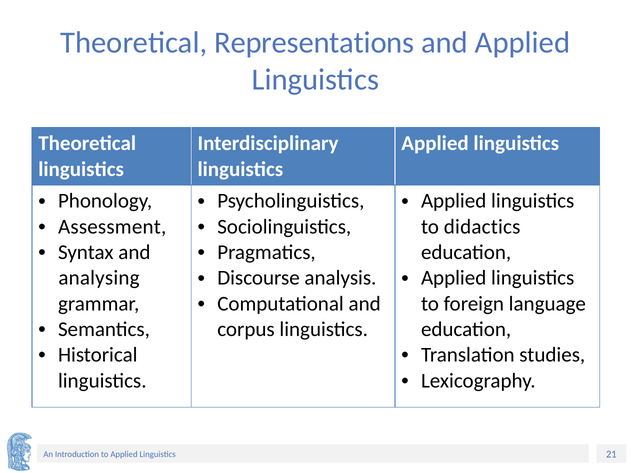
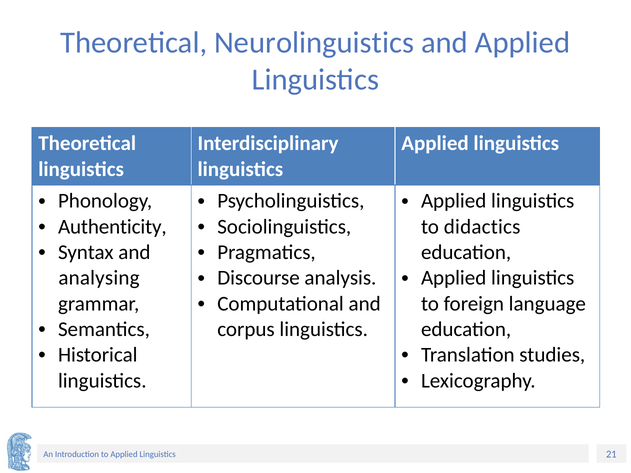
Representations: Representations -> Neurolinguistics
Assessment: Assessment -> Authenticity
